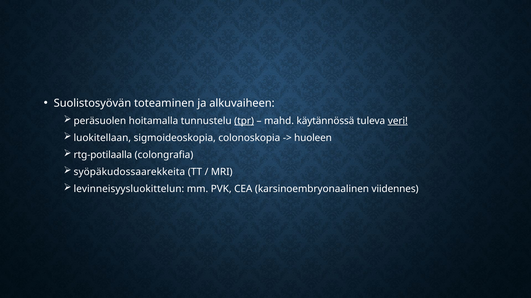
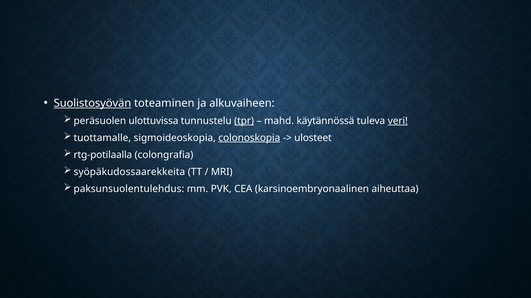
Suolistosyövän underline: none -> present
hoitamalla: hoitamalla -> ulottuvissa
luokitellaan: luokitellaan -> tuottamalle
colonoskopia underline: none -> present
huoleen: huoleen -> ulosteet
levinneisyysluokittelun: levinneisyysluokittelun -> paksunsuolentulehdus
viidennes: viidennes -> aiheuttaa
